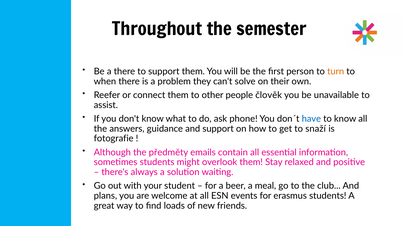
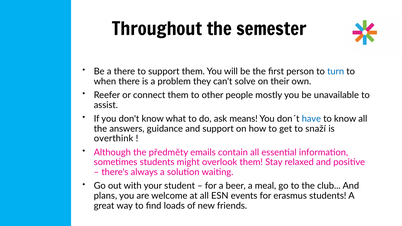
turn colour: orange -> blue
člověk: člověk -> mostly
phone: phone -> means
fotografie: fotografie -> overthink
